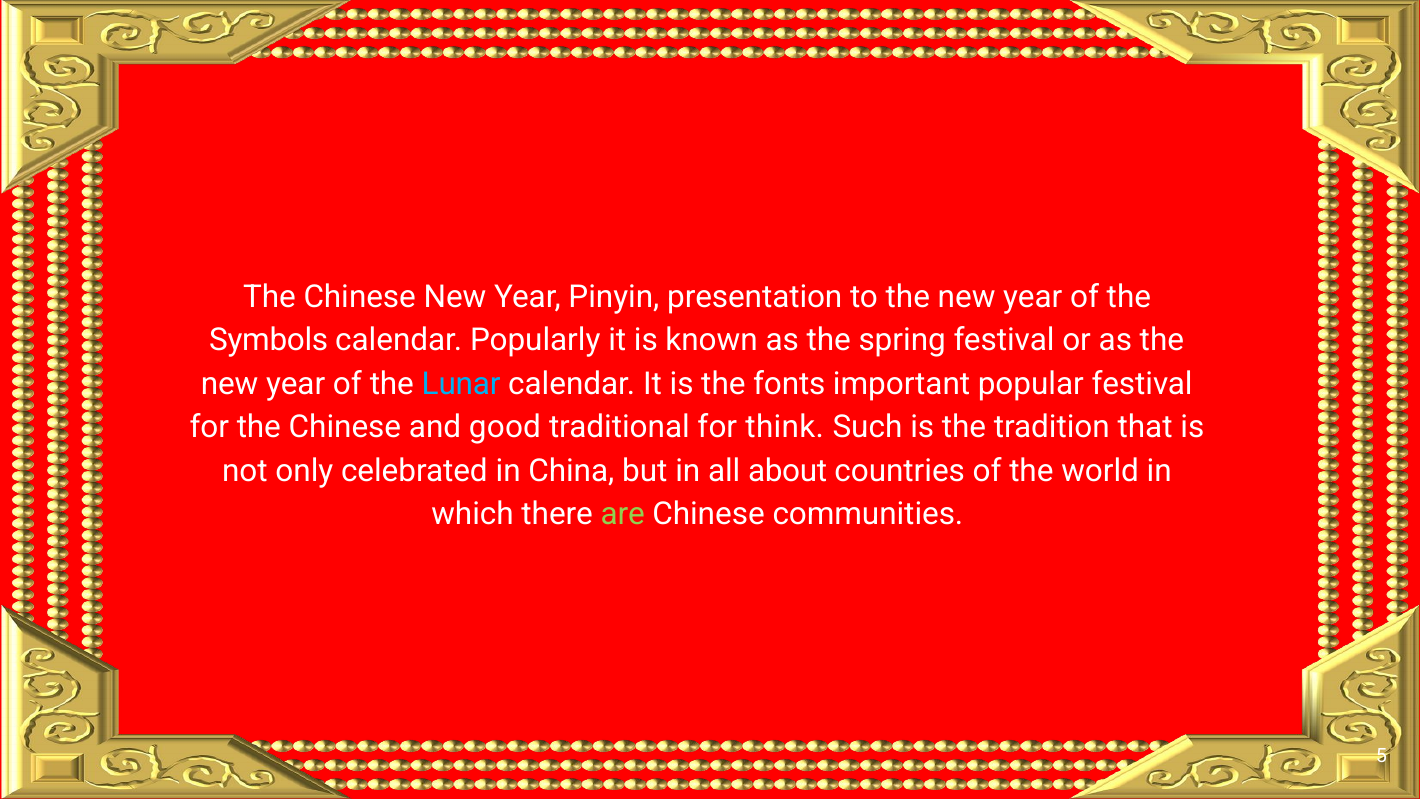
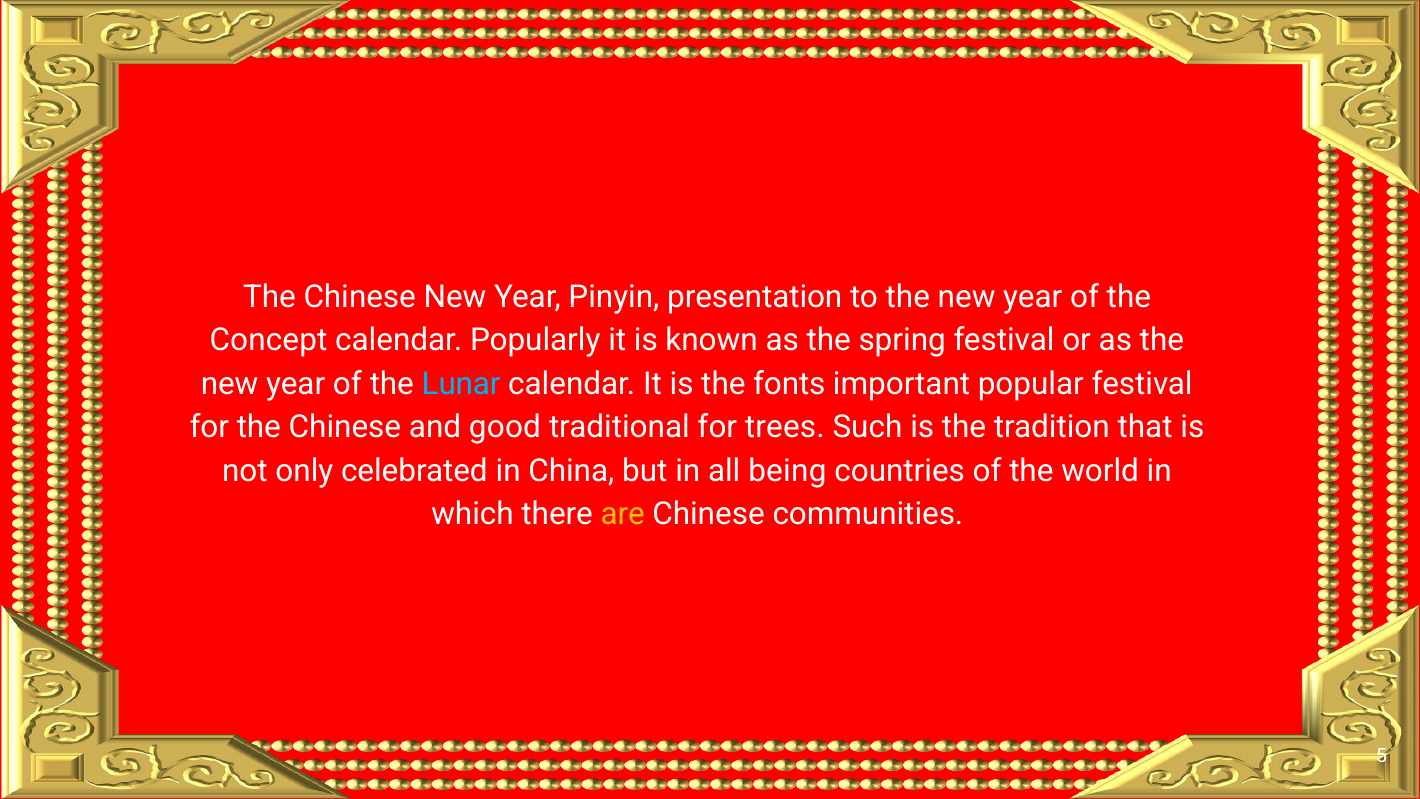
Symbols: Symbols -> Concept
think: think -> trees
about: about -> being
are colour: light green -> yellow
